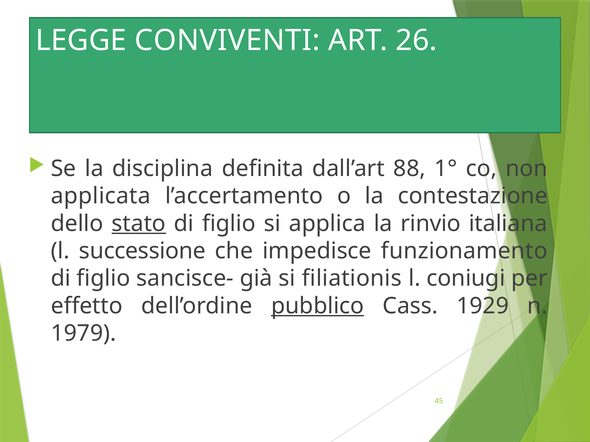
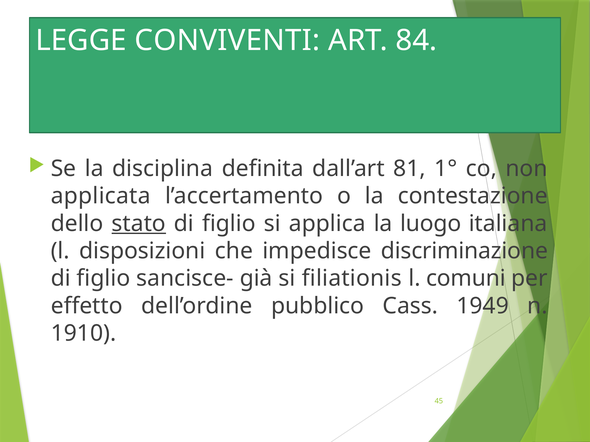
26: 26 -> 84
88: 88 -> 81
rinvio: rinvio -> luogo
successione: successione -> disposizioni
funzionamento: funzionamento -> discriminazione
coniugi: coniugi -> comuni
pubblico underline: present -> none
1929: 1929 -> 1949
1979: 1979 -> 1910
